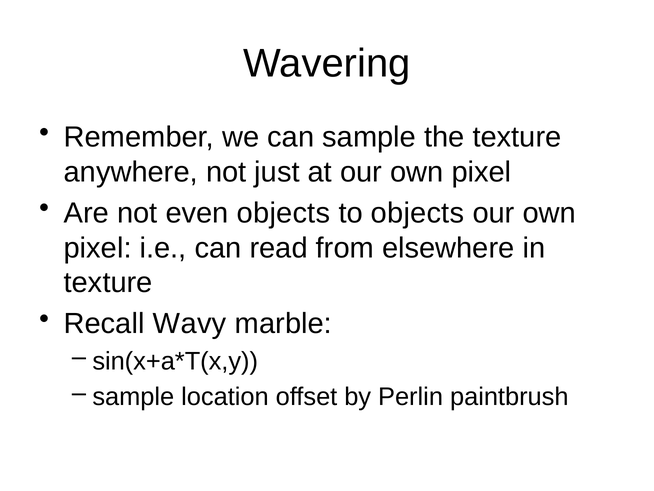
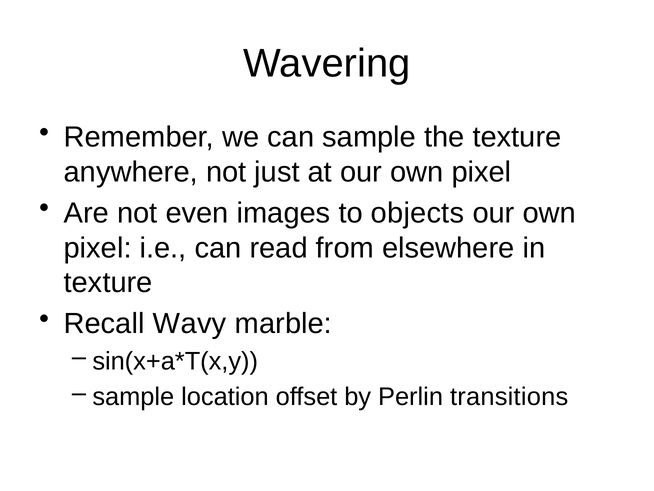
even objects: objects -> images
paintbrush: paintbrush -> transitions
